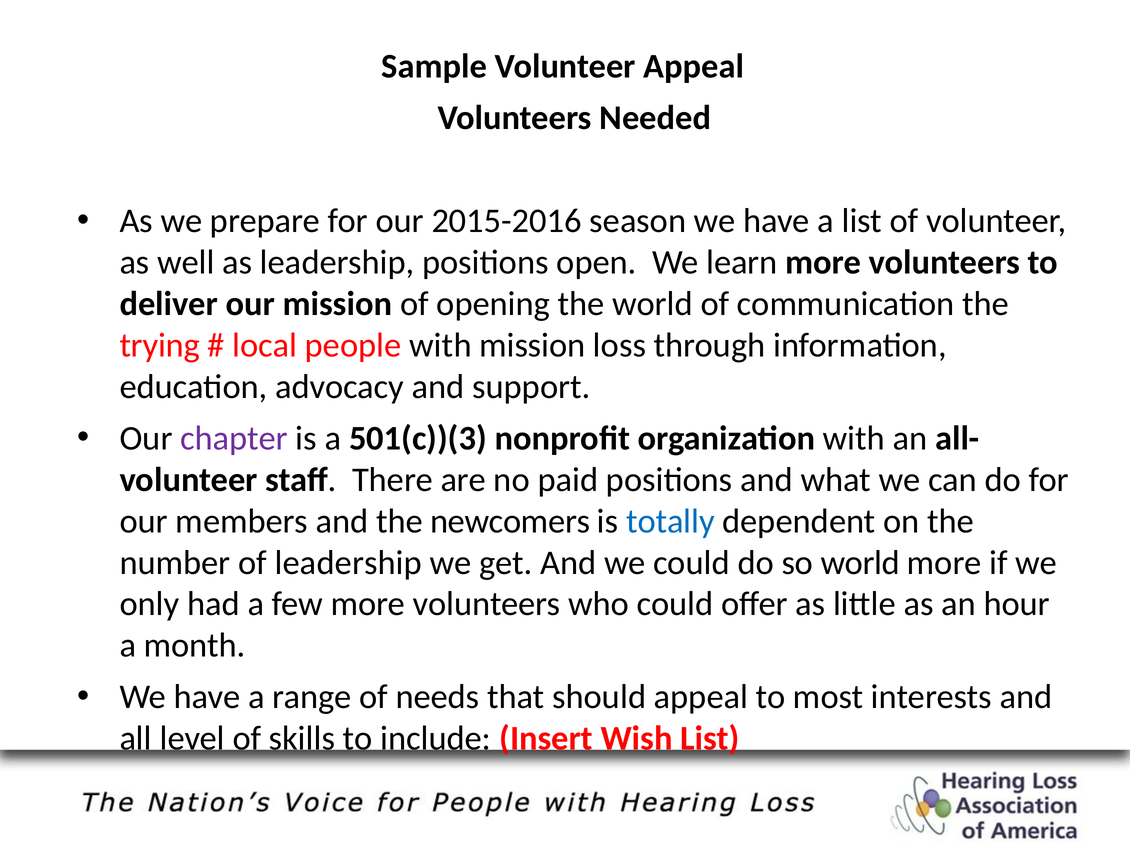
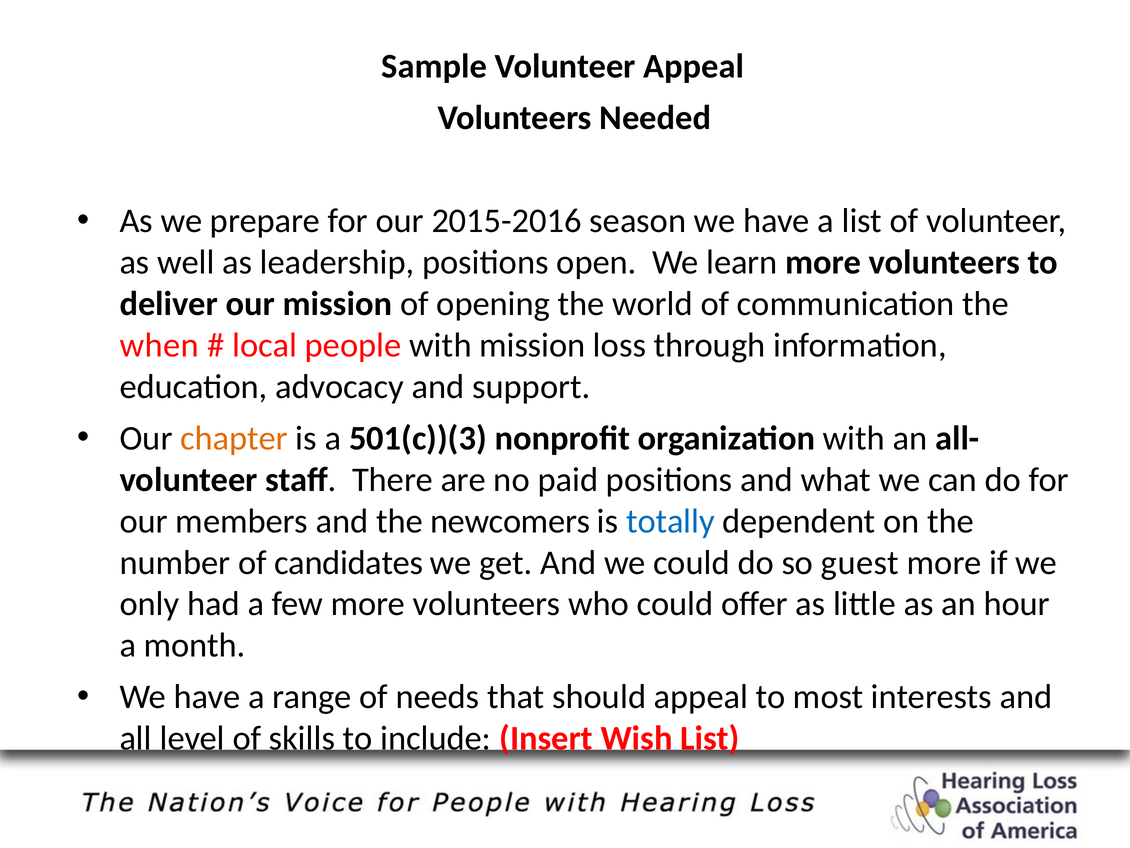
trying: trying -> when
chapter colour: purple -> orange
of leadership: leadership -> candidates
so world: world -> guest
